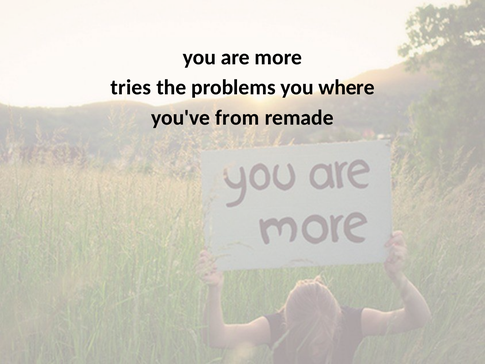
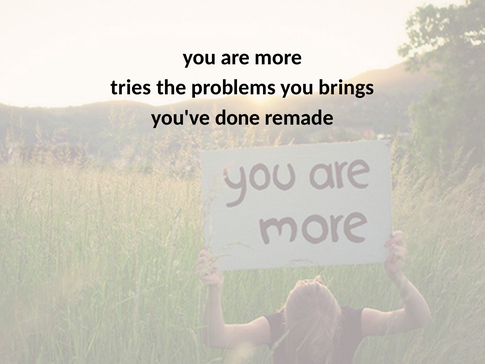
where: where -> brings
from: from -> done
